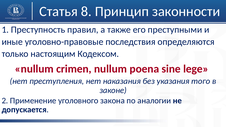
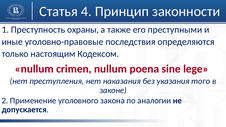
8: 8 -> 4
правил: правил -> охраны
